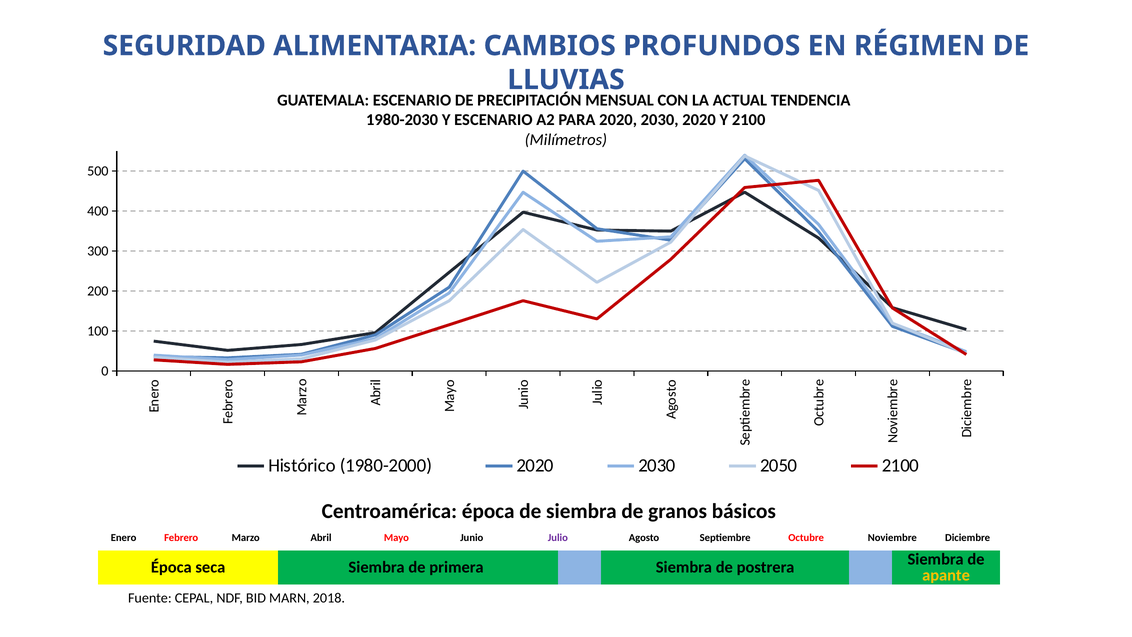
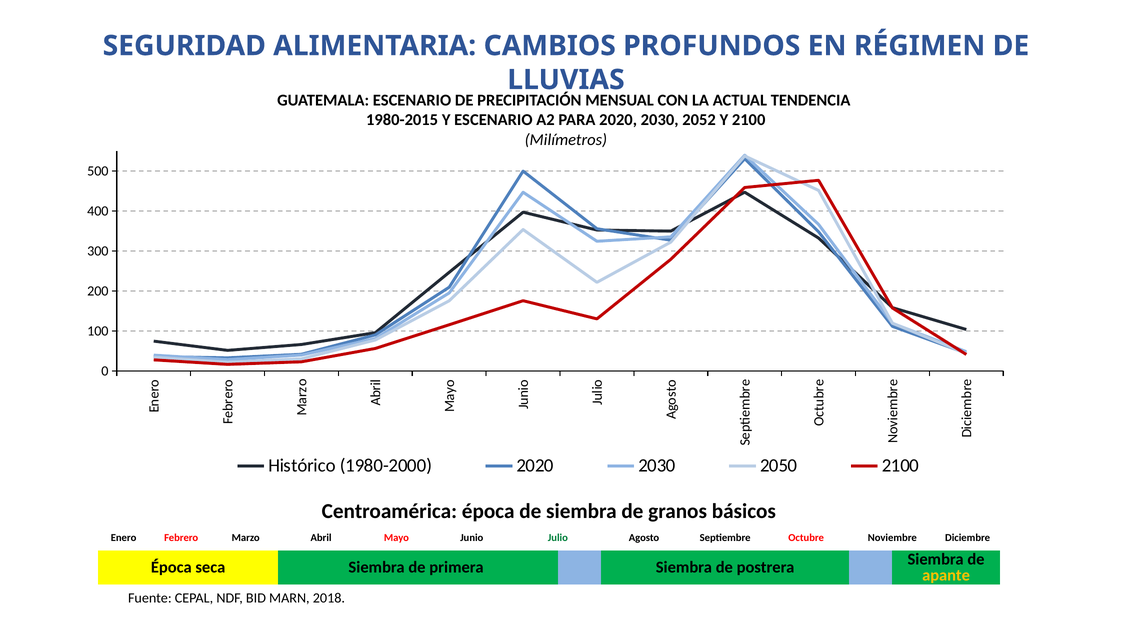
1980-2030: 1980-2030 -> 1980-2015
2030 2020: 2020 -> 2052
Julio colour: purple -> green
